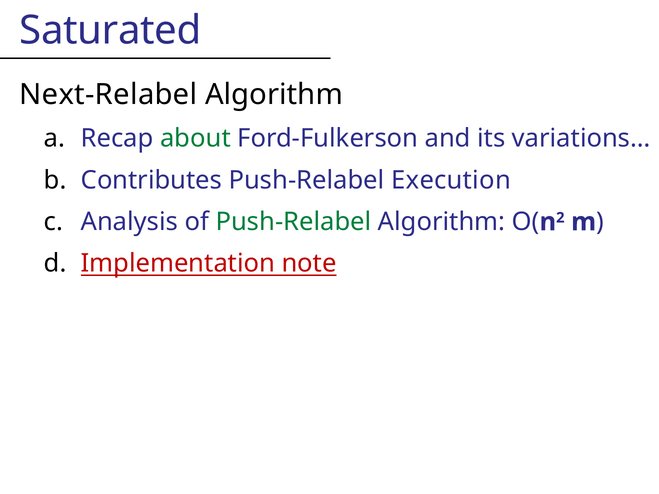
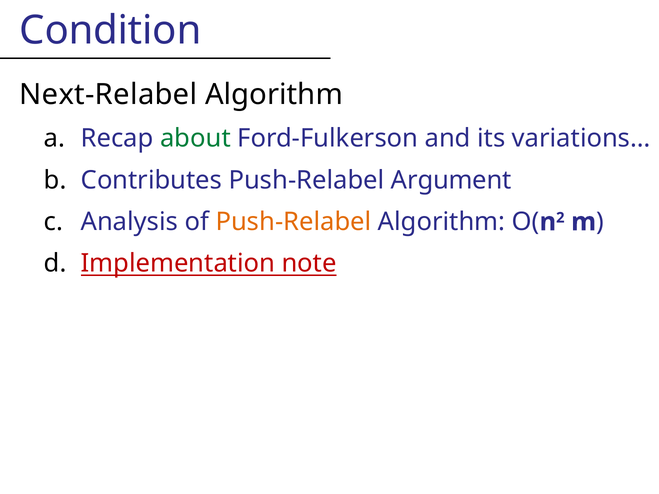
Saturated: Saturated -> Condition
Execution: Execution -> Argument
Push-Relabel at (293, 222) colour: green -> orange
